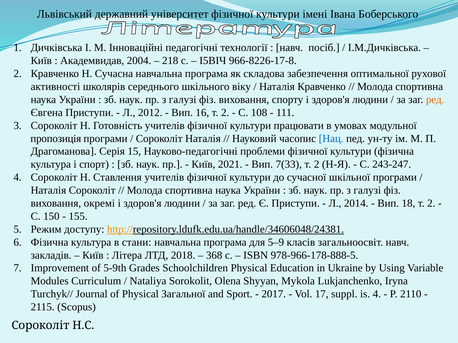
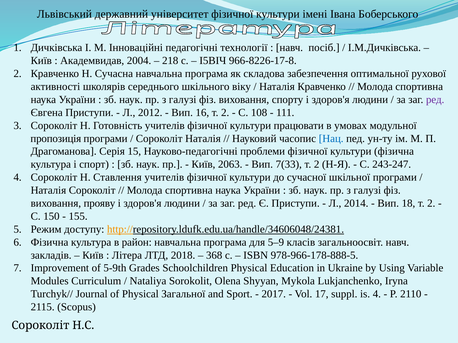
ред at (435, 100) colour: orange -> purple
2021: 2021 -> 2063
окремі: окремі -> прояву
стани: стани -> район
